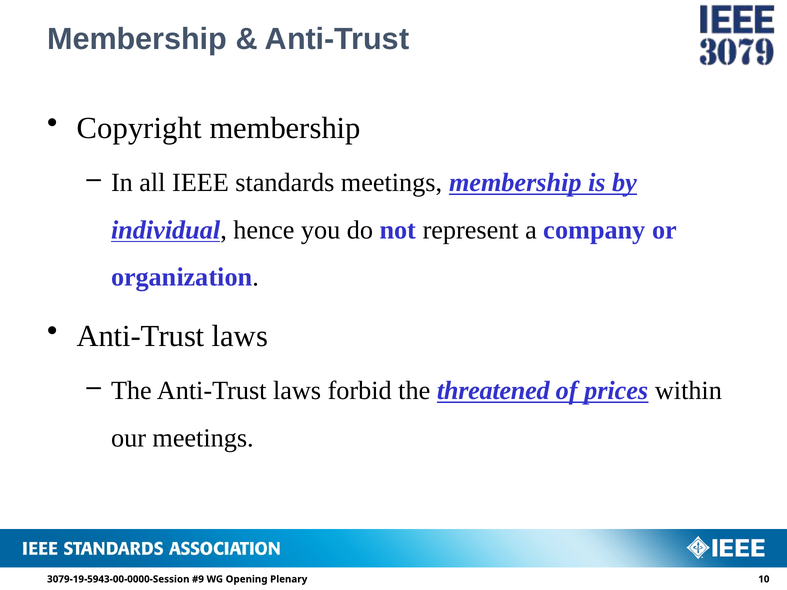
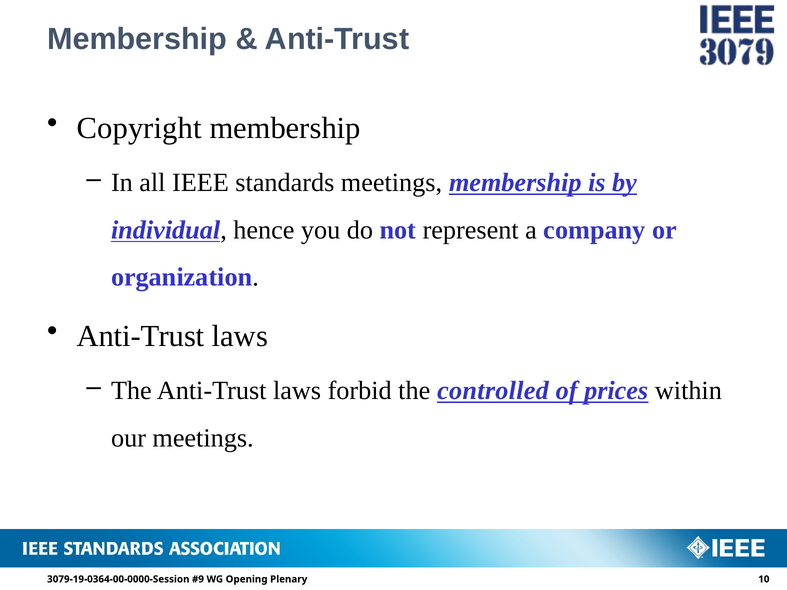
threatened: threatened -> controlled
3079-19-5943-00-0000-Session: 3079-19-5943-00-0000-Session -> 3079-19-0364-00-0000-Session
